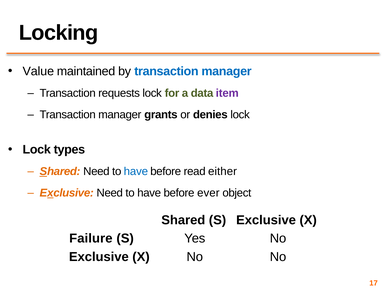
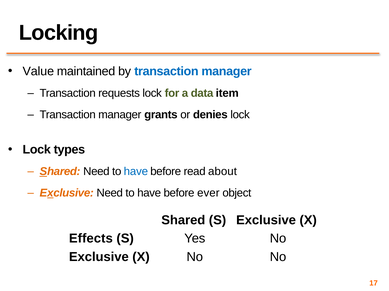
item colour: purple -> black
either: either -> about
Failure: Failure -> Effects
